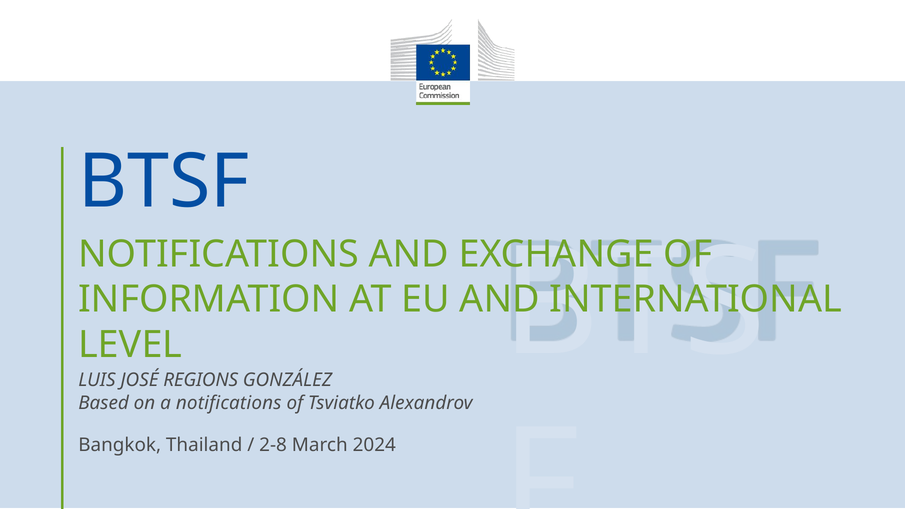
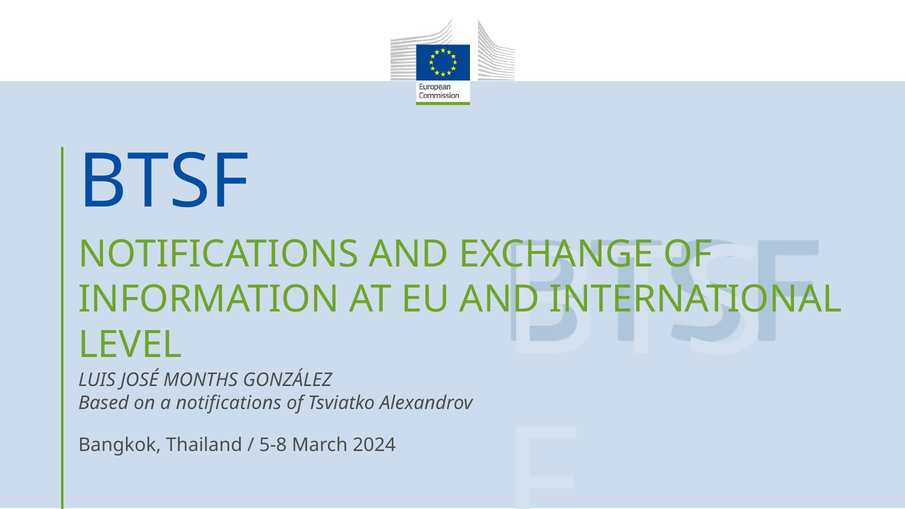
REGIONS: REGIONS -> MONTHS
2-8: 2-8 -> 5-8
